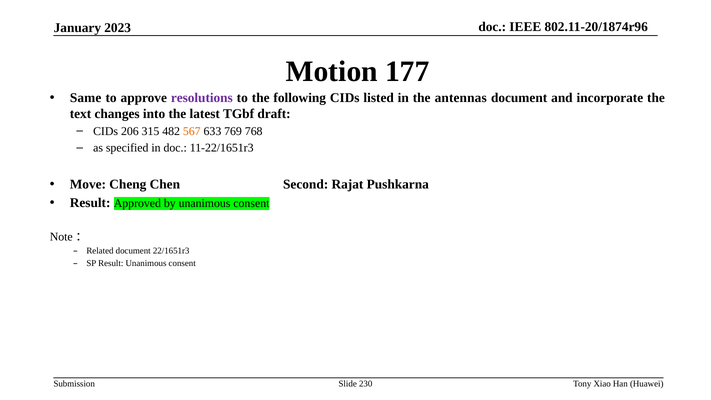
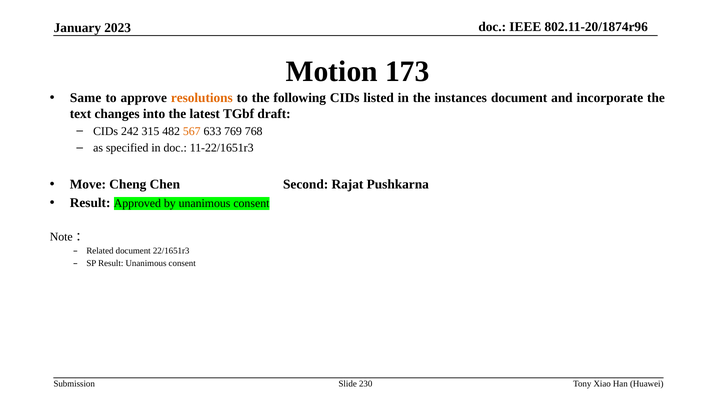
177: 177 -> 173
resolutions colour: purple -> orange
antennas: antennas -> instances
206: 206 -> 242
